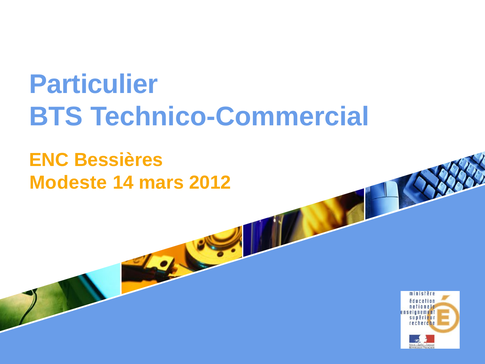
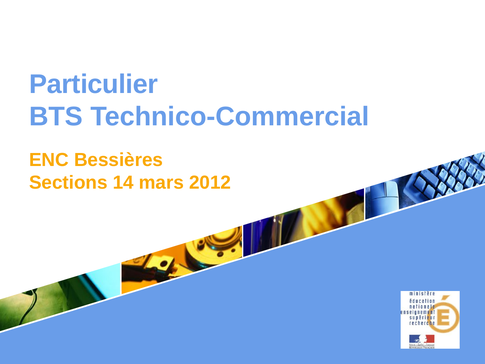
Modeste: Modeste -> Sections
